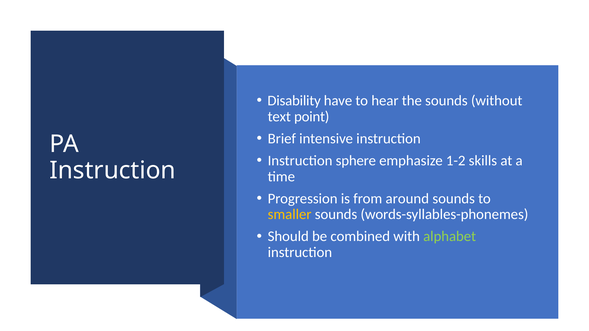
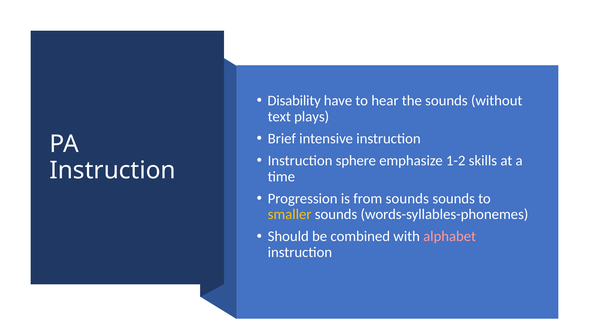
point: point -> plays
from around: around -> sounds
alphabet colour: light green -> pink
